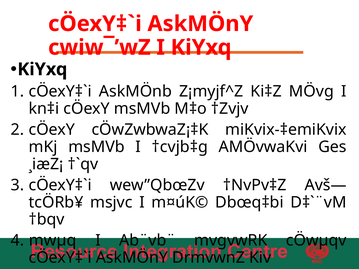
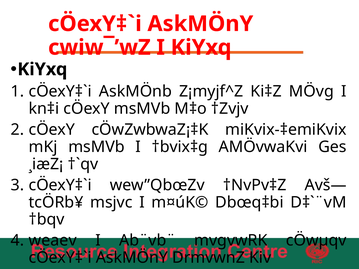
†cvjb‡g: †cvjb‡g -> †bvix‡g
mwµq: mwµq -> weaev
